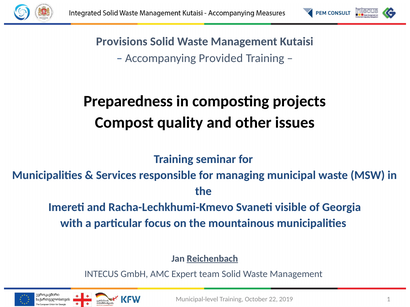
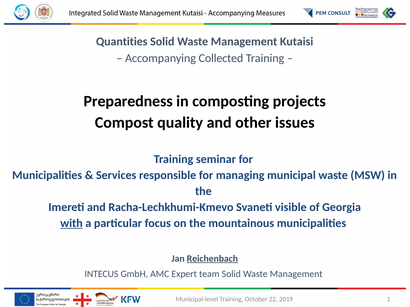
Provisions: Provisions -> Quantities
Provided: Provided -> Collected
with underline: none -> present
